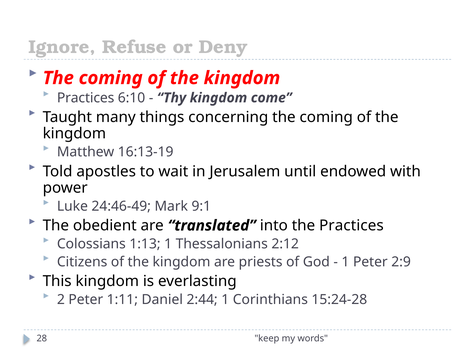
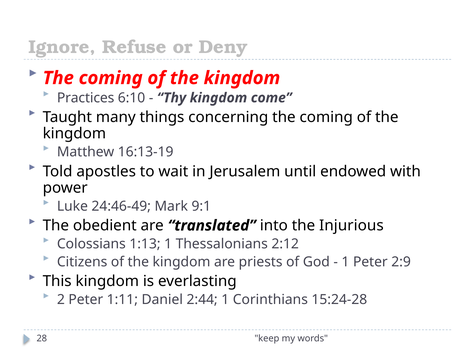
the Practices: Practices -> Injurious
